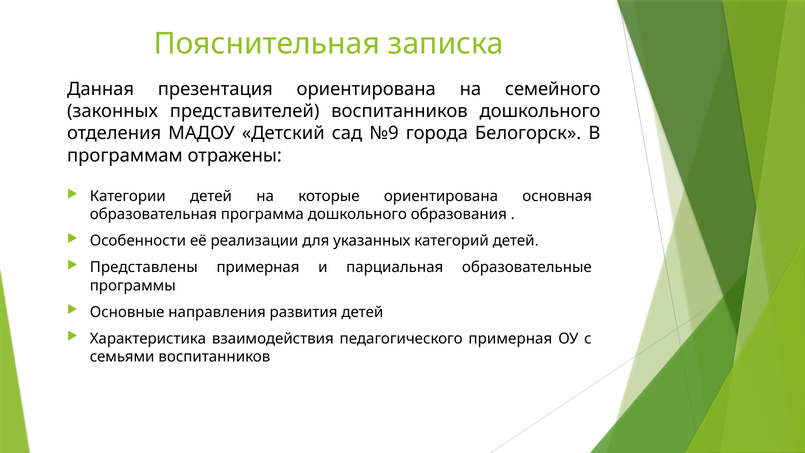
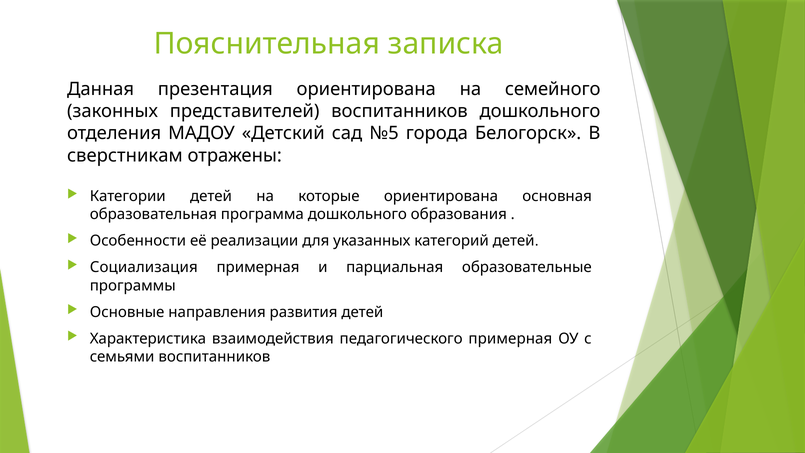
№9: №9 -> №5
программам: программам -> сверстникам
Представлены: Представлены -> Социализация
